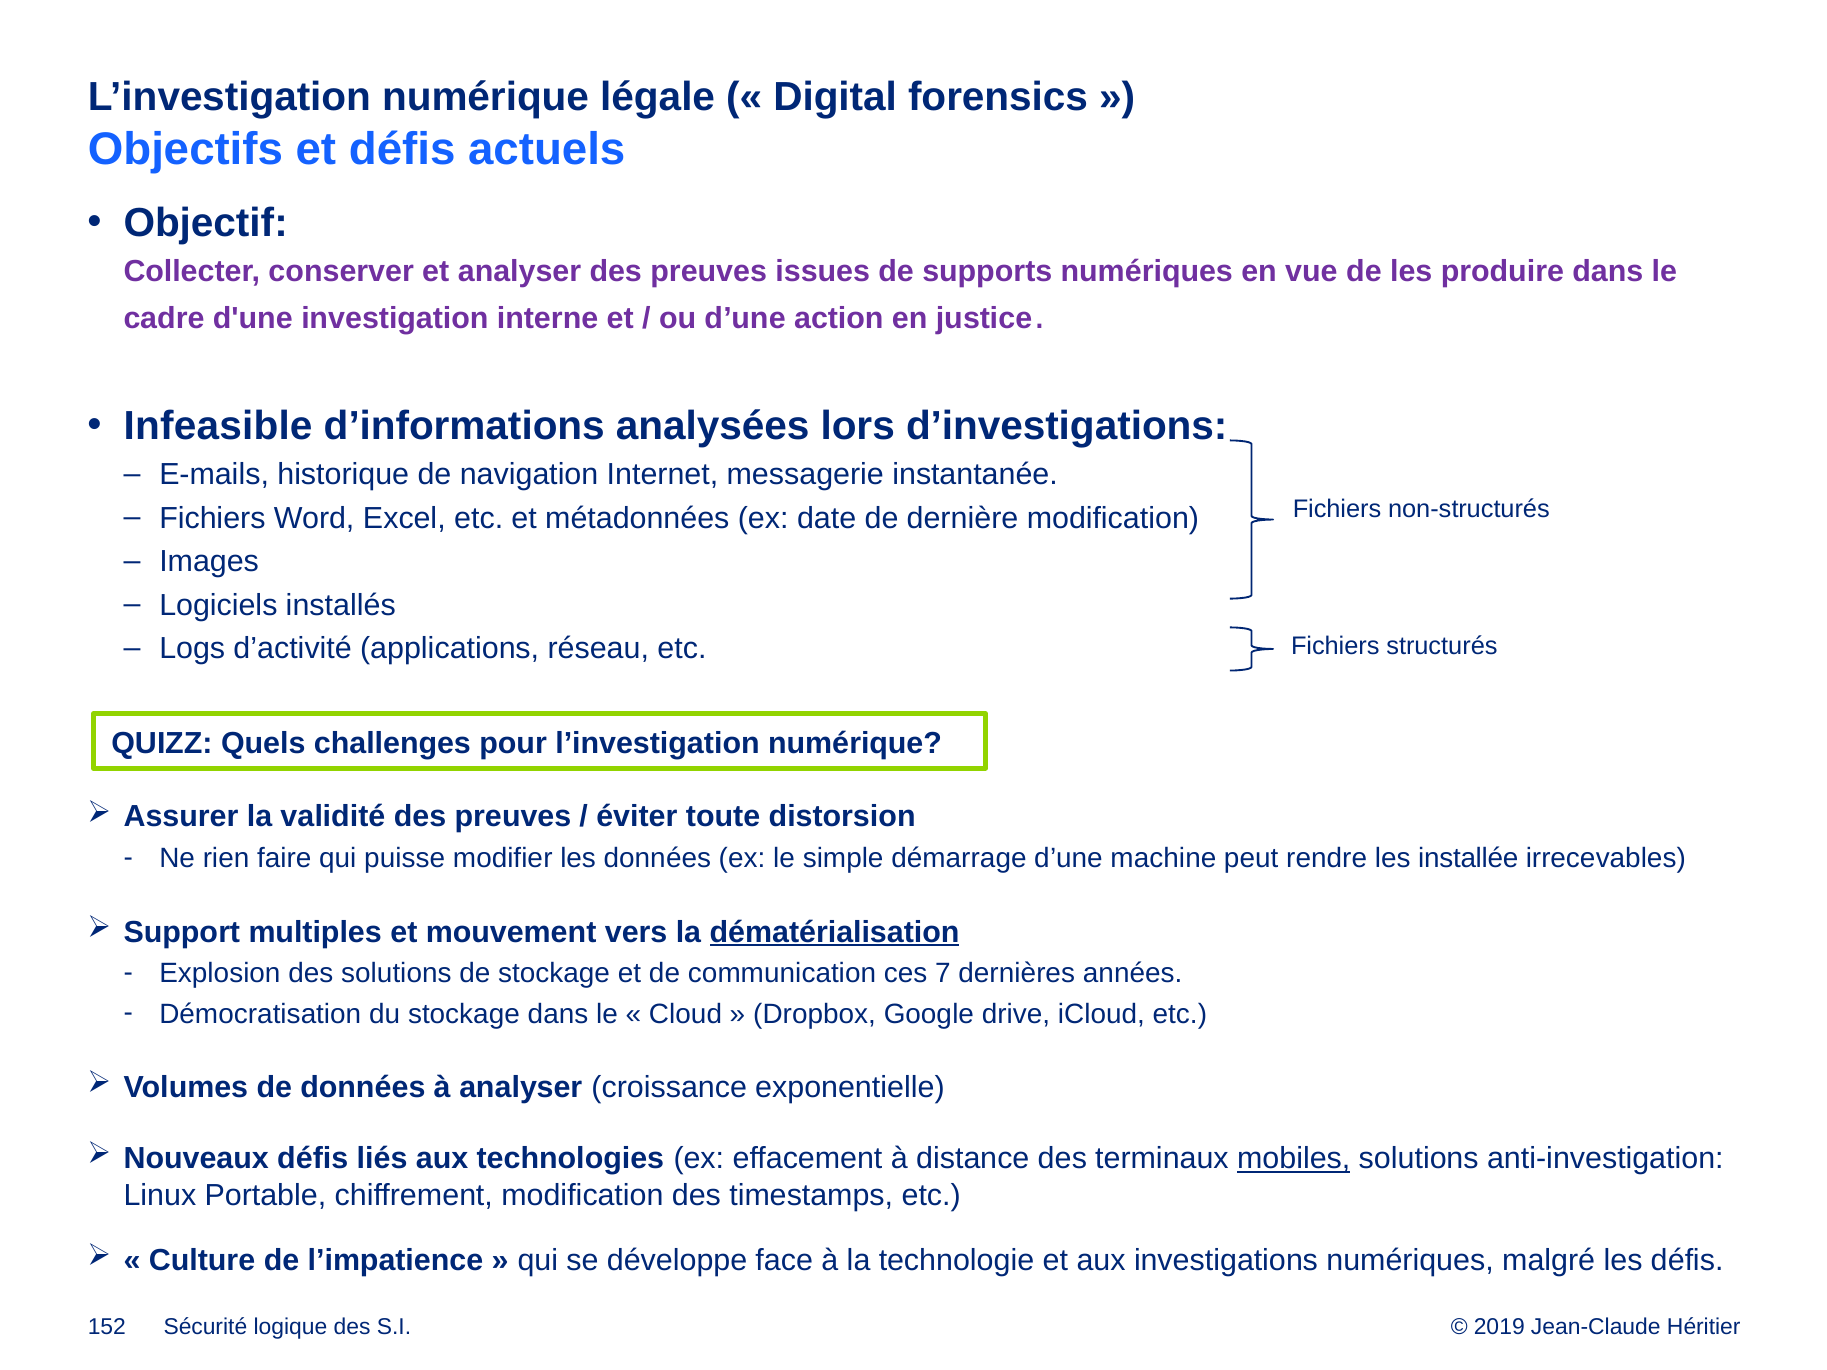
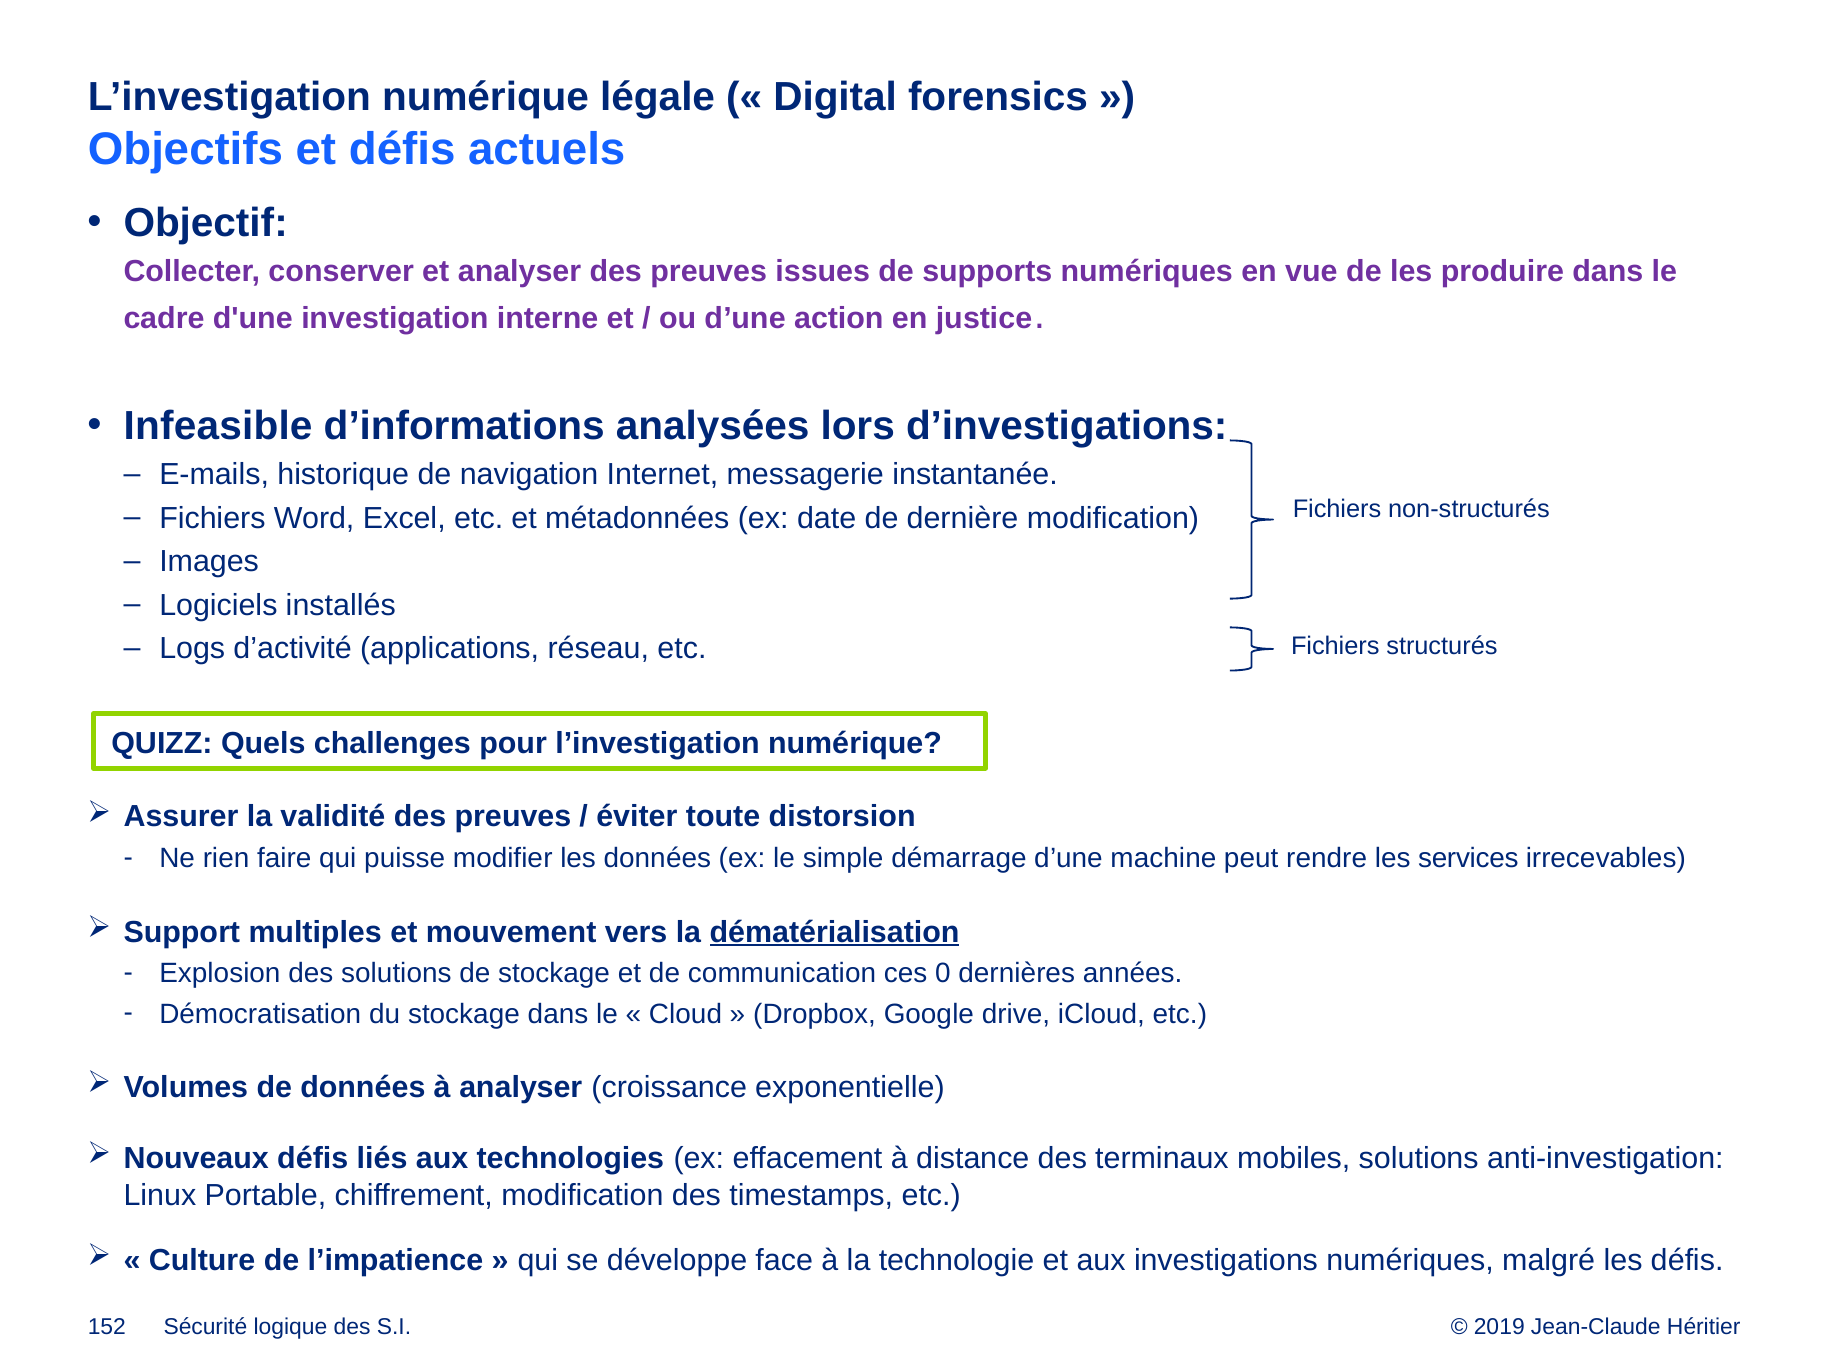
installée: installée -> services
7: 7 -> 0
mobiles underline: present -> none
